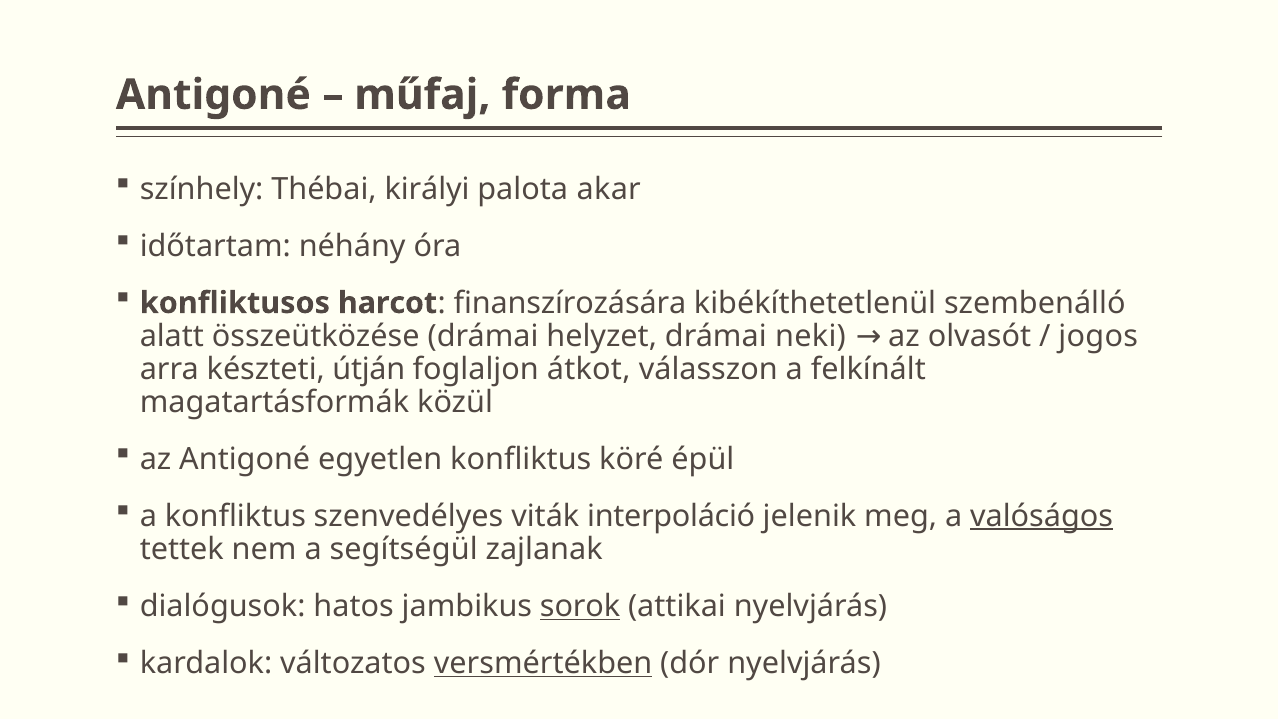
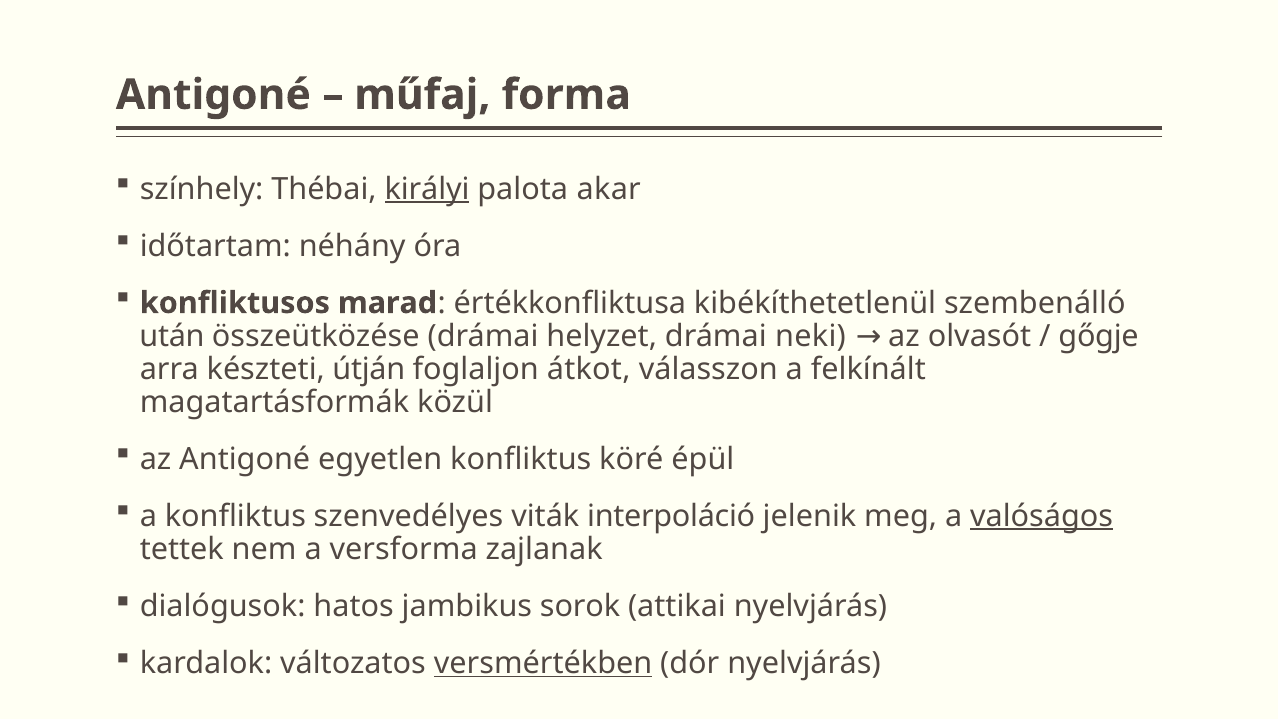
királyi underline: none -> present
harcot: harcot -> marad
finanszírozására: finanszírozására -> értékkonfliktusa
alatt: alatt -> után
jogos: jogos -> gőgje
segítségül: segítségül -> versforma
sorok underline: present -> none
